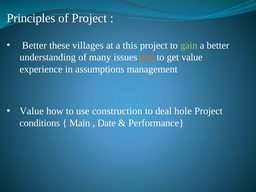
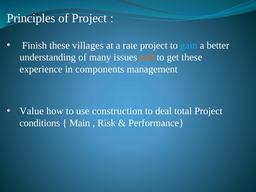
Better at (34, 45): Better -> Finish
this: this -> rate
gain colour: light green -> light blue
get value: value -> these
assumptions: assumptions -> components
hole: hole -> total
Date: Date -> Risk
